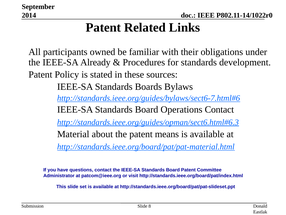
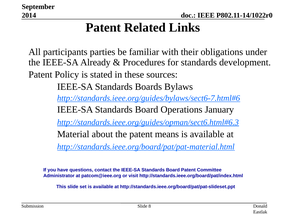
owned: owned -> parties
Operations Contact: Contact -> January
